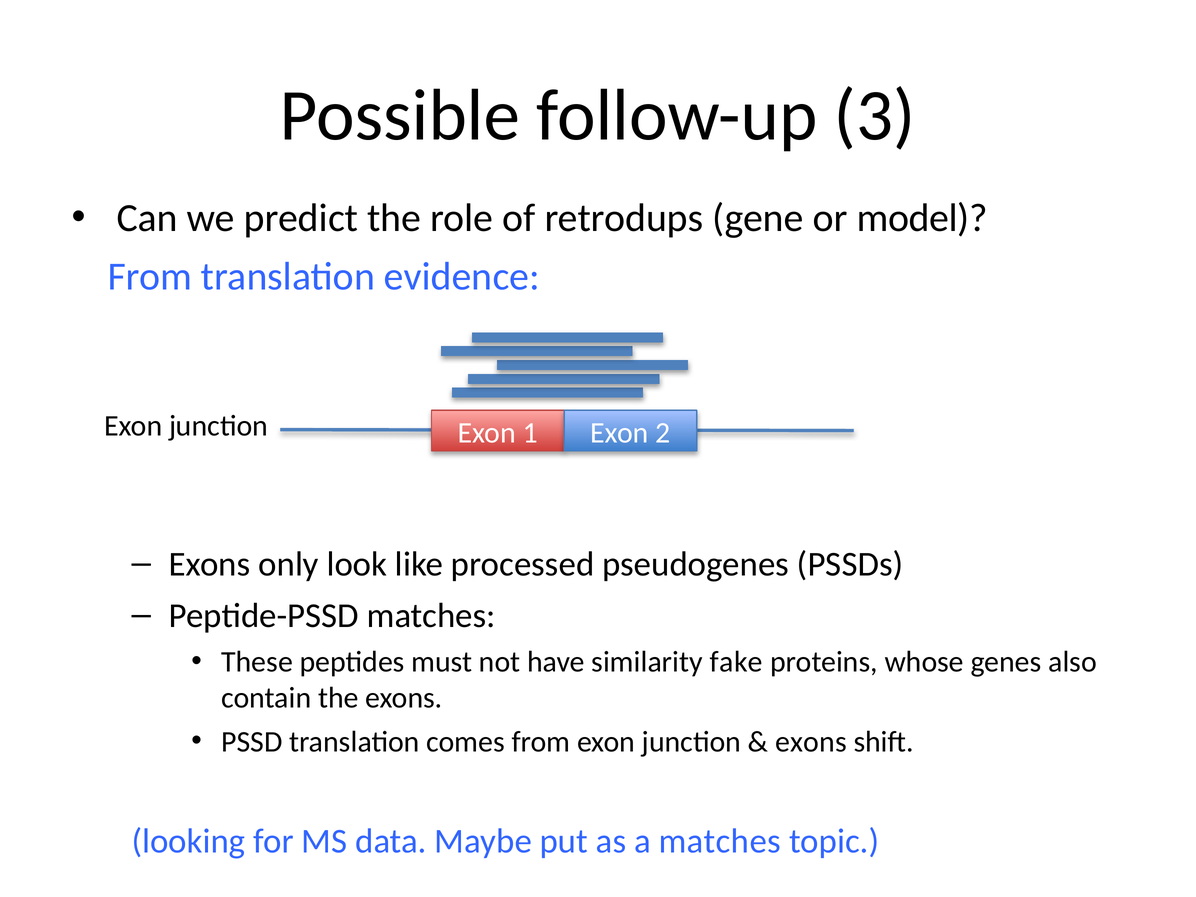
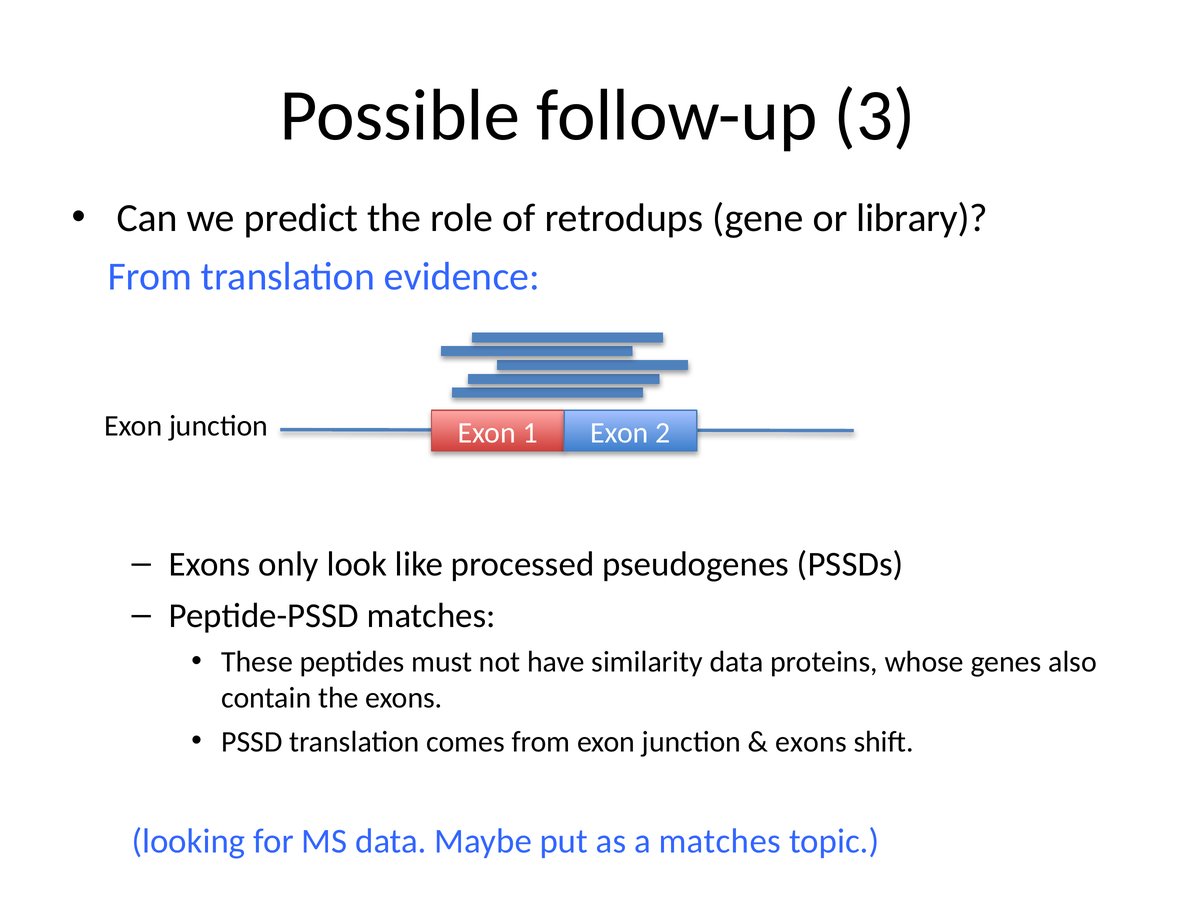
model: model -> library
similarity fake: fake -> data
